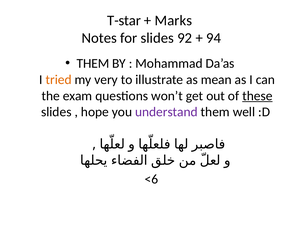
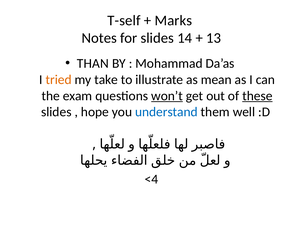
T-star: T-star -> T-self
92: 92 -> 14
94: 94 -> 13
THEM at (93, 64): THEM -> THAN
very: very -> take
won’t underline: none -> present
understand colour: purple -> blue
<6: <6 -> <4
